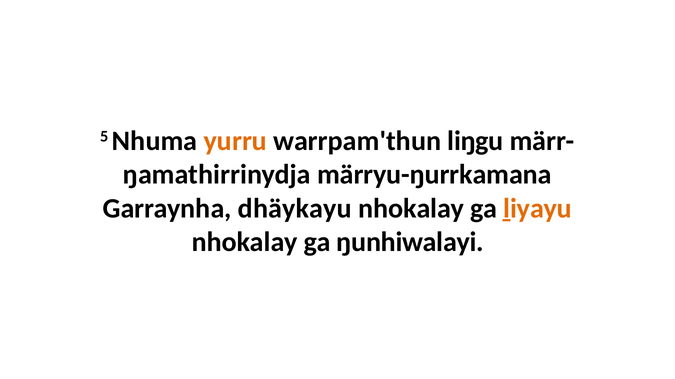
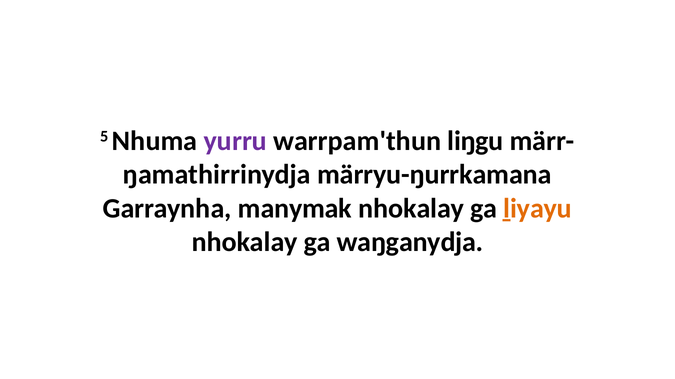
yurru colour: orange -> purple
dhäykayu: dhäykayu -> manymak
ŋunhiwalayi: ŋunhiwalayi -> waŋganydja
